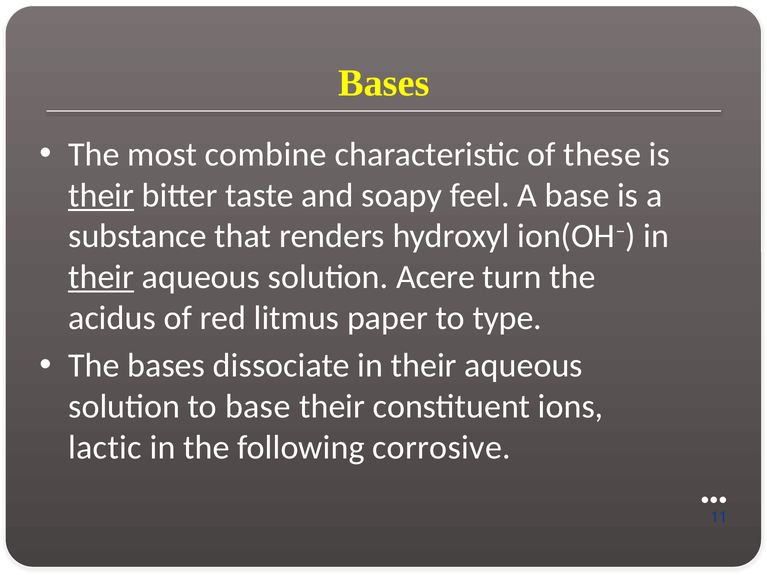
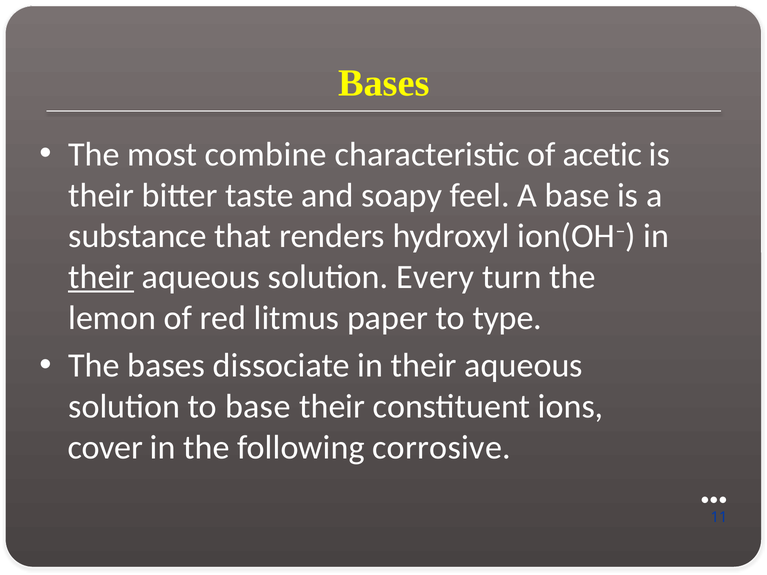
these: these -> acetic
their at (101, 195) underline: present -> none
Acere: Acere -> Every
acidus: acidus -> lemon
lactic: lactic -> cover
